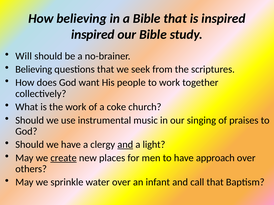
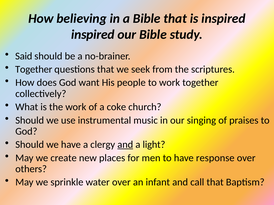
Will: Will -> Said
Believing at (34, 70): Believing -> Together
create underline: present -> none
approach: approach -> response
